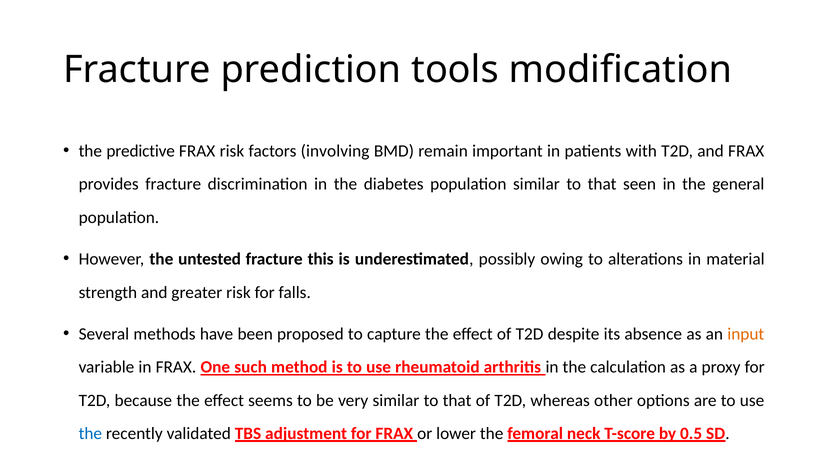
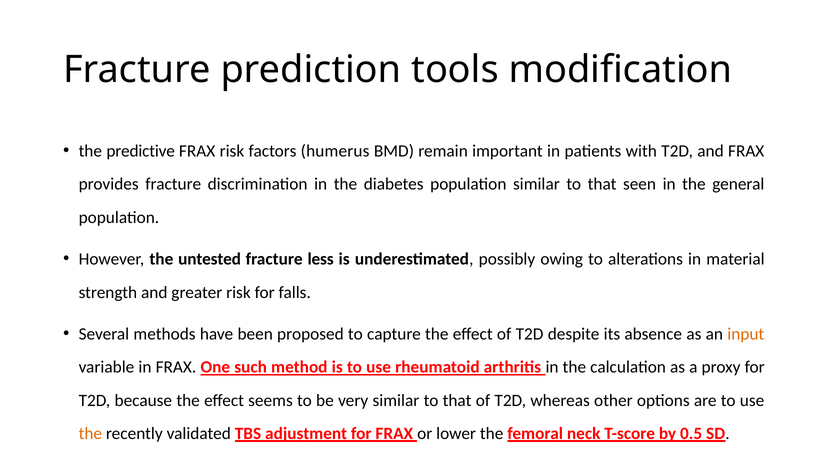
involving: involving -> humerus
this: this -> less
the at (90, 433) colour: blue -> orange
